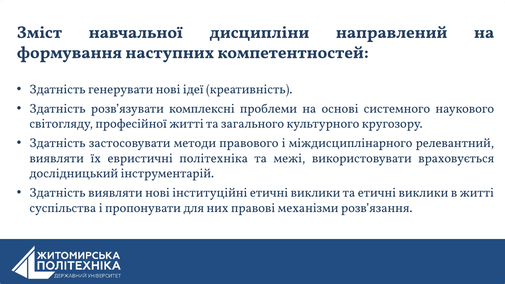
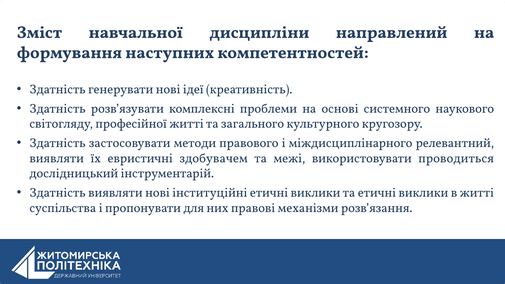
політехніка: політехніка -> здобувачем
враховується: враховується -> проводиться
